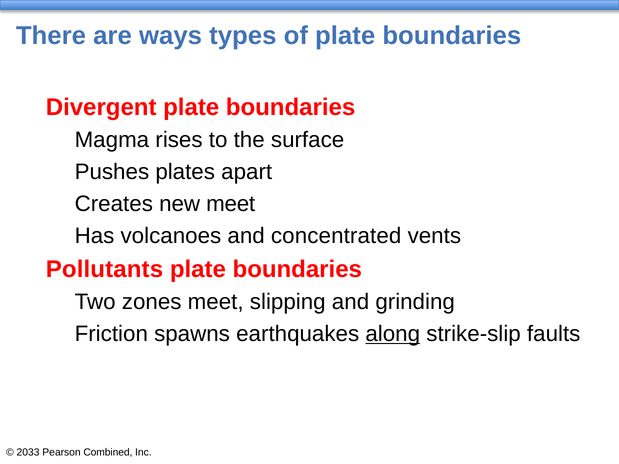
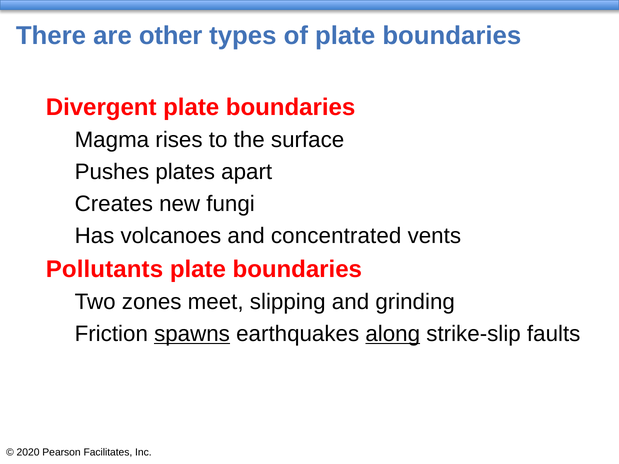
ways: ways -> other
new meet: meet -> fungi
spawns underline: none -> present
2033: 2033 -> 2020
Combined: Combined -> Facilitates
